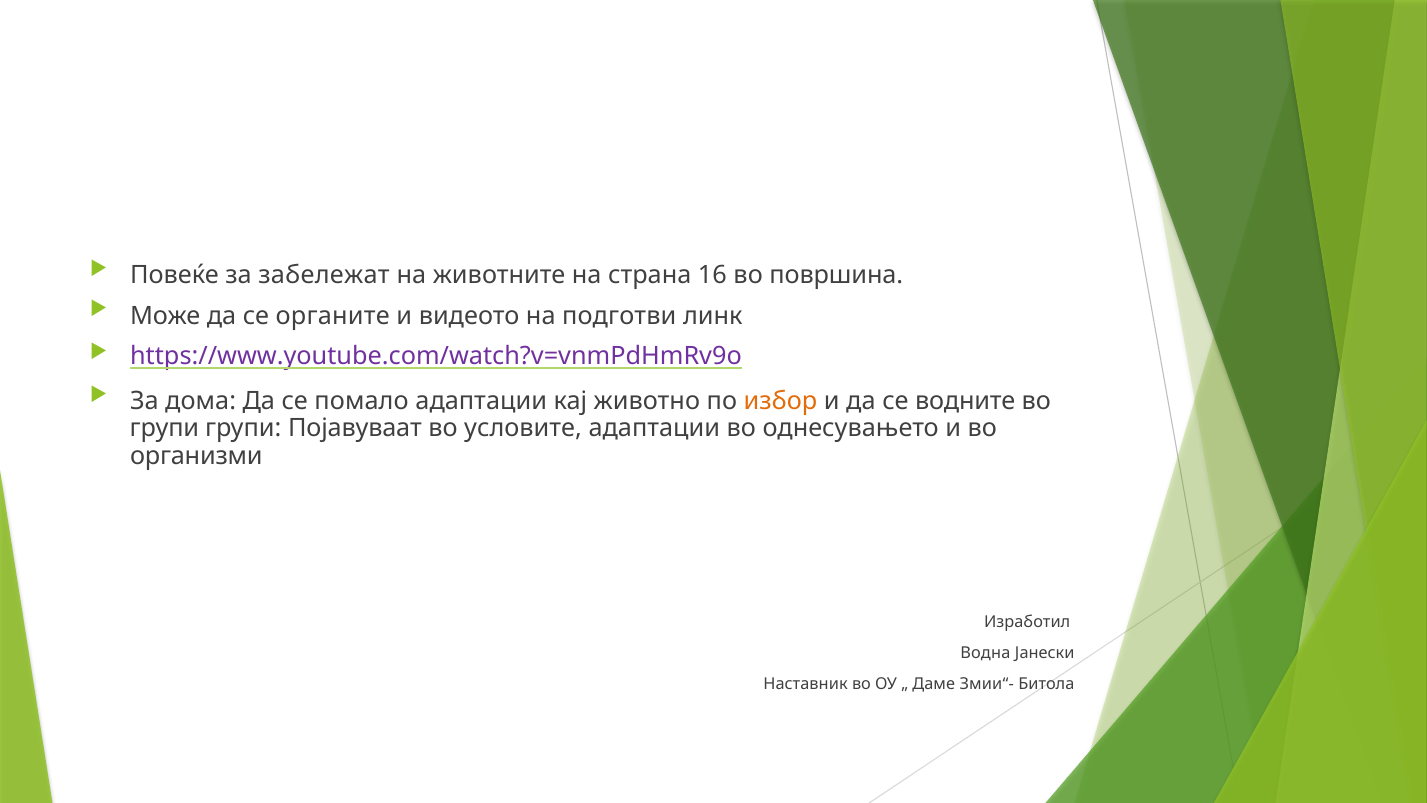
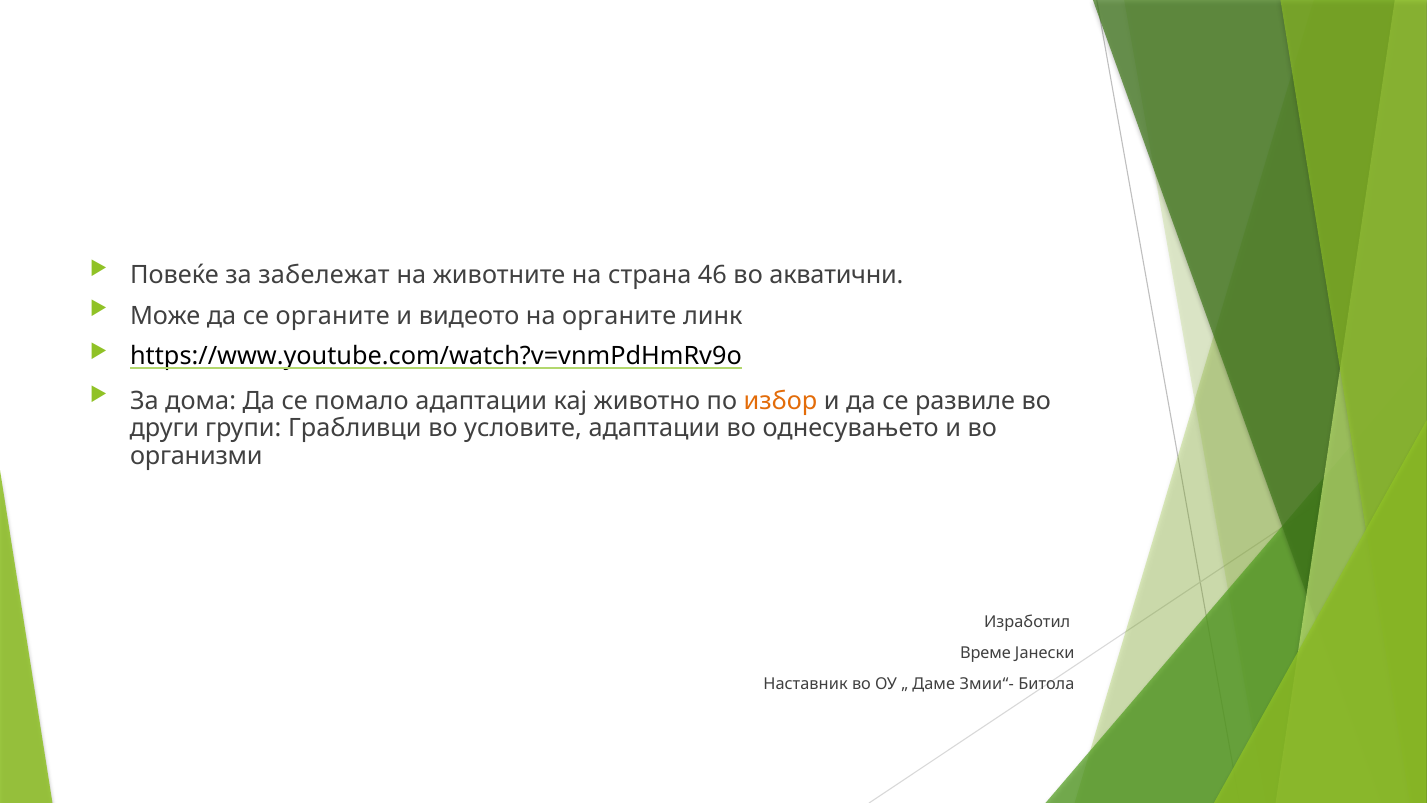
16: 16 -> 46
површина: површина -> акватични
на подготви: подготви -> органите
https://www.youtube.com/watch?v=vnmPdHmRv9o colour: purple -> black
водните: водните -> развиле
групи at (164, 428): групи -> други
Појавуваат: Појавуваат -> Грабливци
Водна: Водна -> Време
